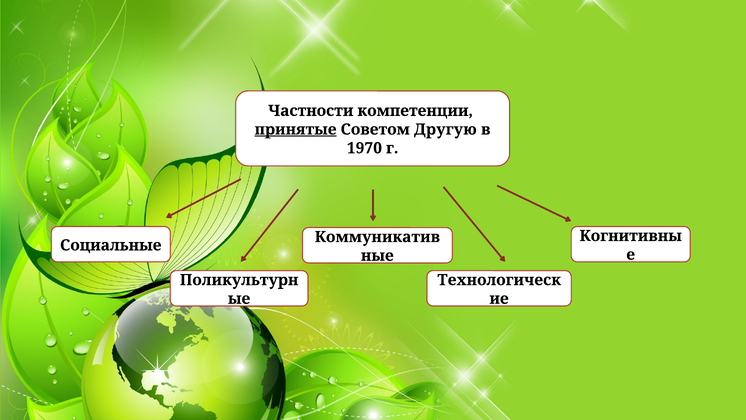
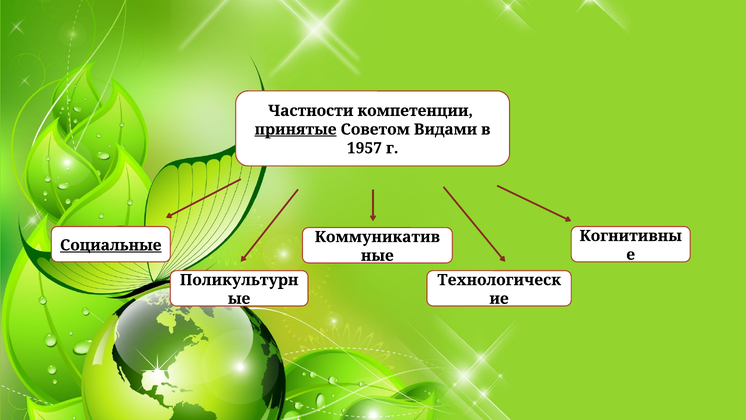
Другую: Другую -> Видами
1970: 1970 -> 1957
Социальные underline: none -> present
